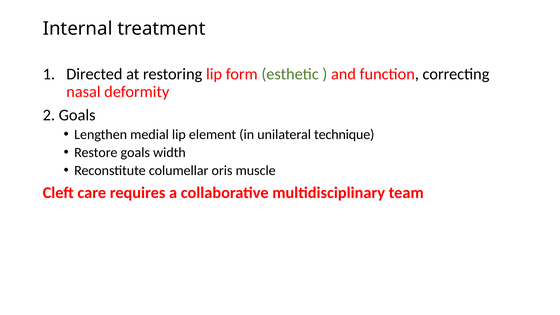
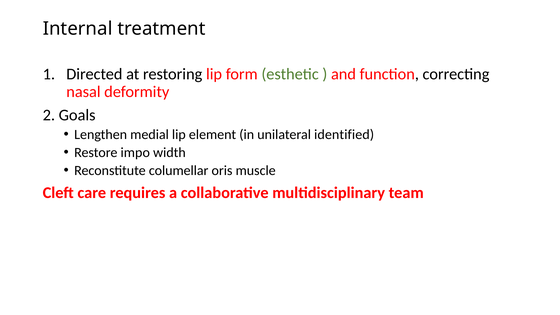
technique: technique -> identified
Restore goals: goals -> impo
